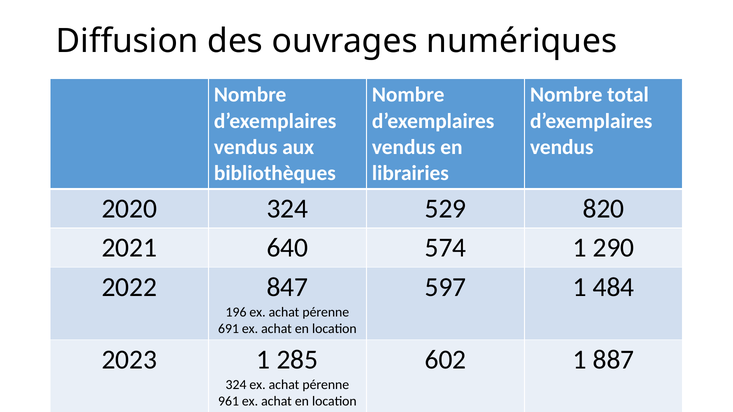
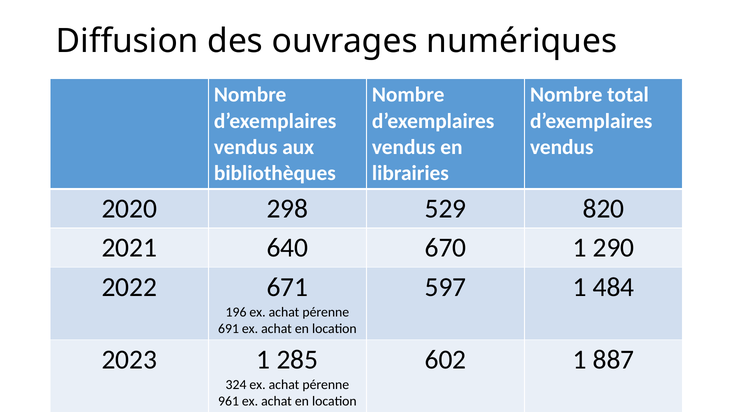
2020 324: 324 -> 298
574: 574 -> 670
847: 847 -> 671
